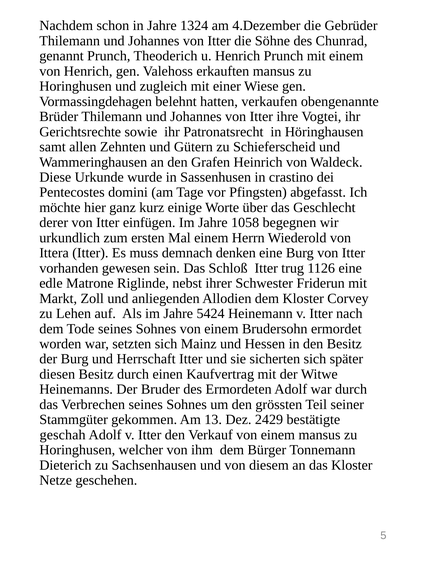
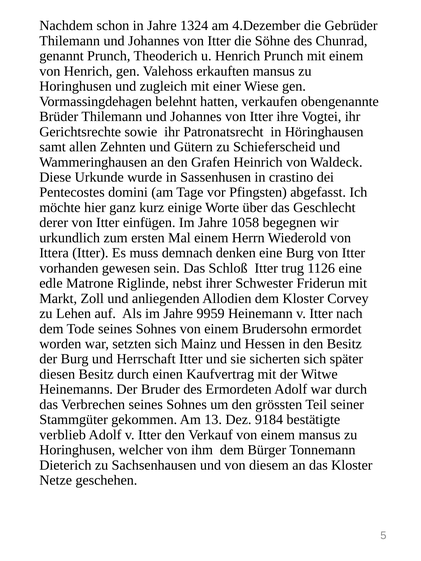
5424: 5424 -> 9959
2429: 2429 -> 9184
geschah: geschah -> verblieb
